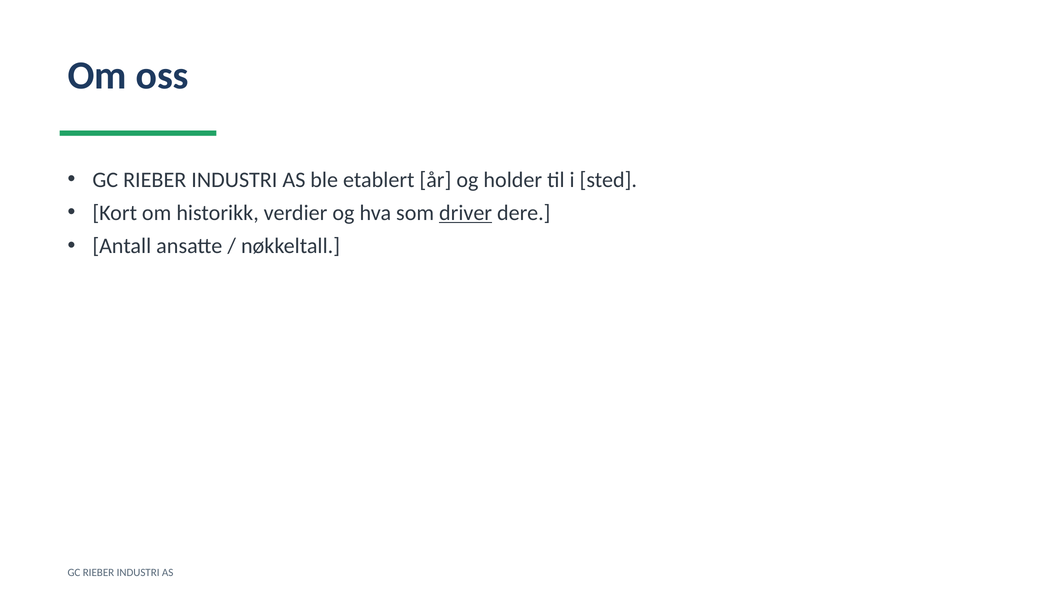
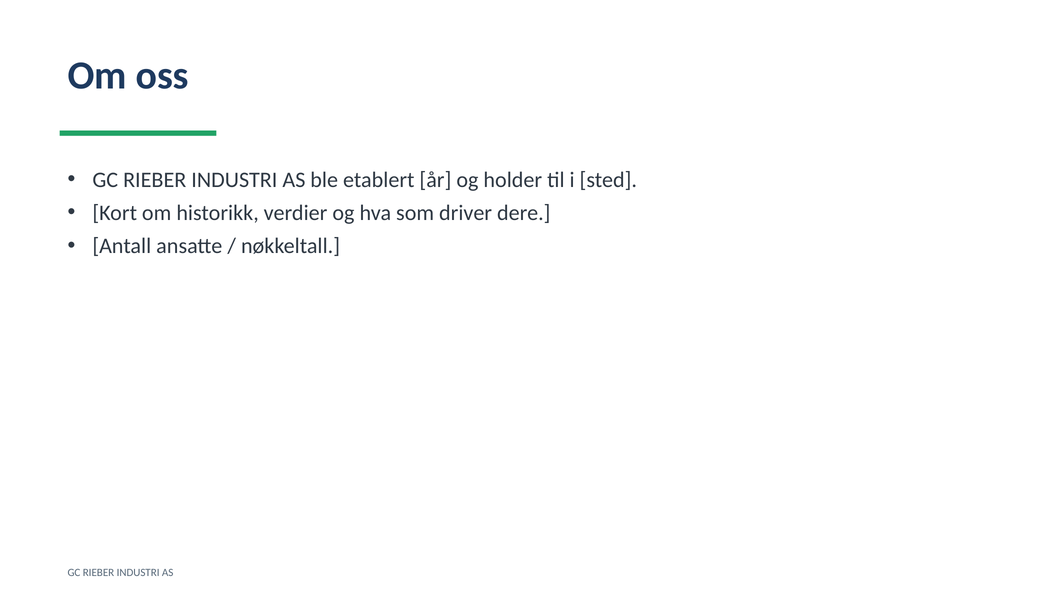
driver underline: present -> none
